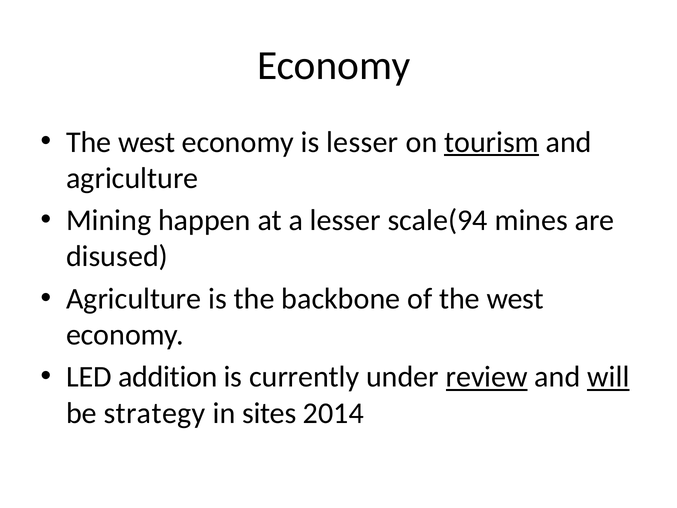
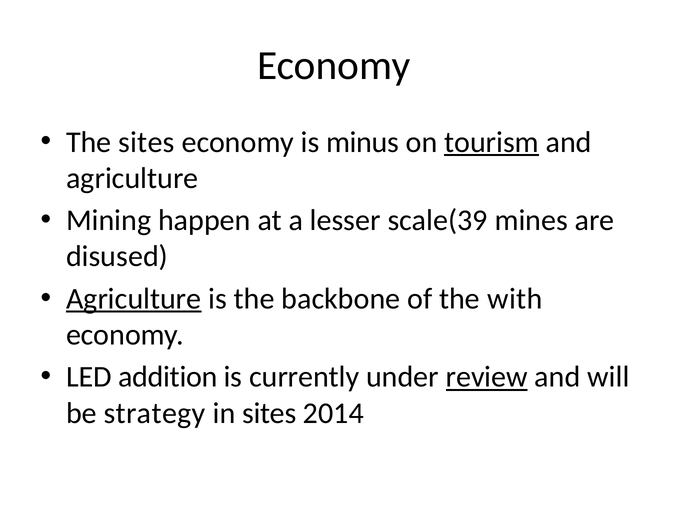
west at (147, 142): west -> sites
is lesser: lesser -> minus
scale(94: scale(94 -> scale(39
Agriculture at (134, 299) underline: none -> present
of the west: west -> with
will underline: present -> none
